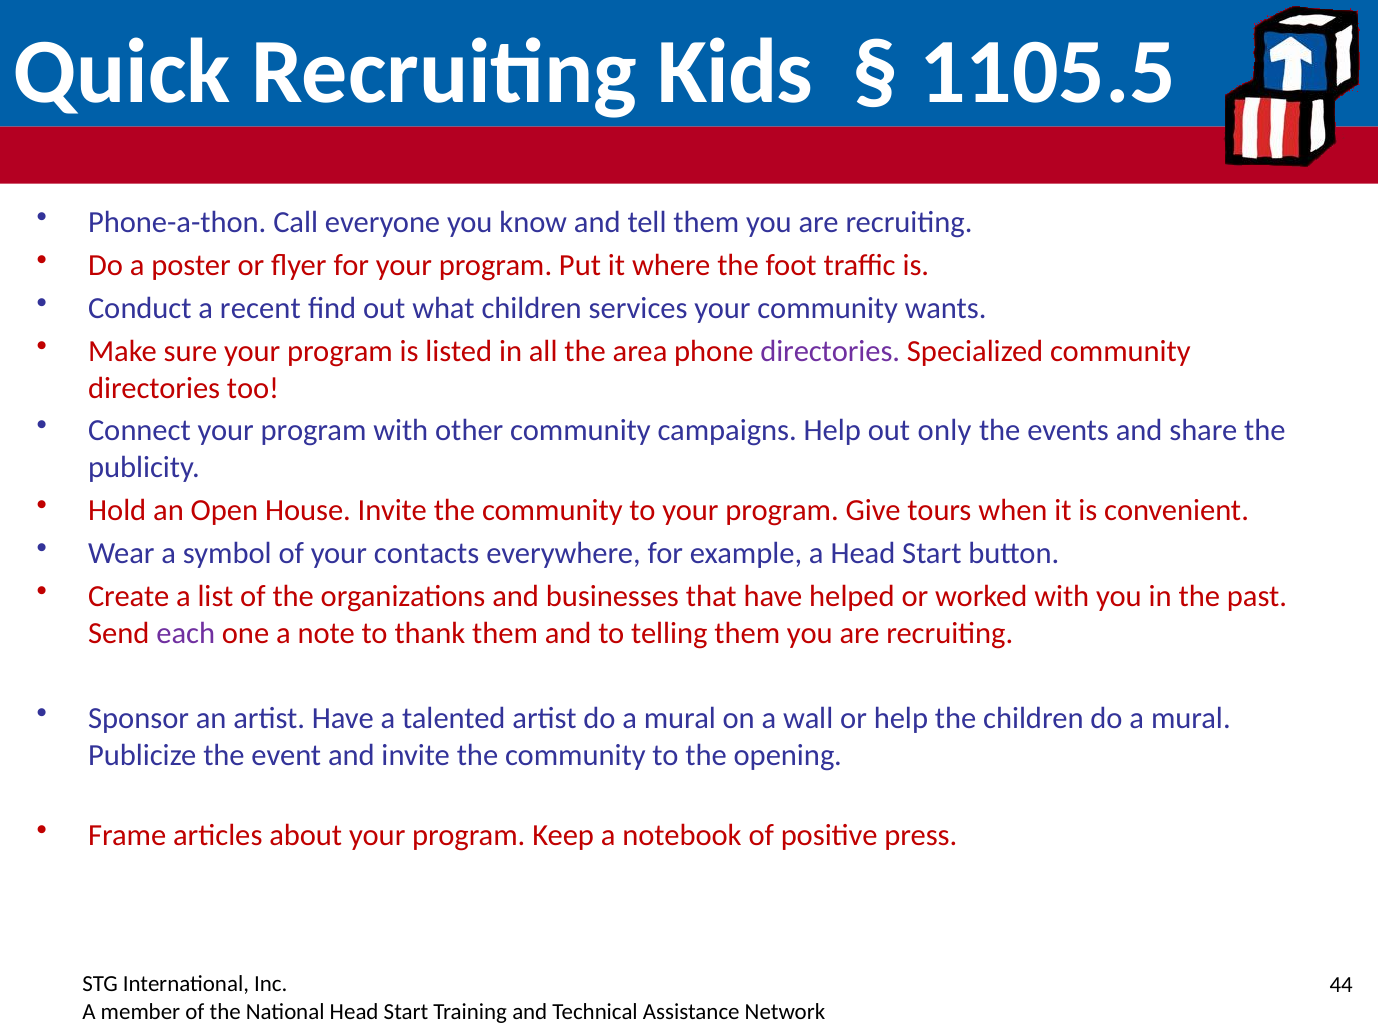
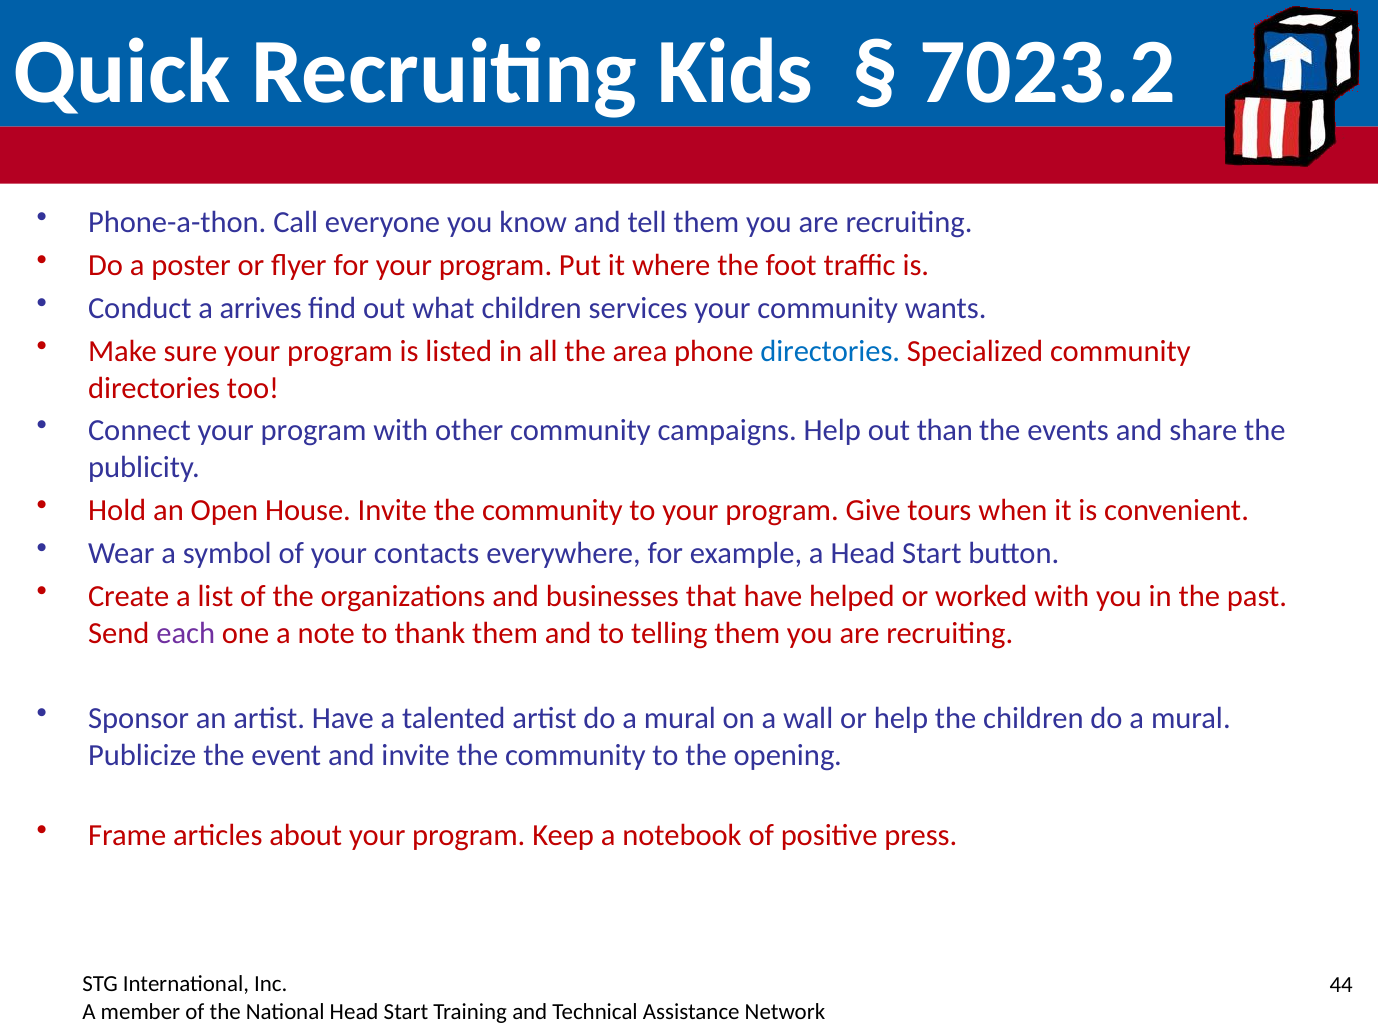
1105.5: 1105.5 -> 7023.2
recent: recent -> arrives
directories at (830, 351) colour: purple -> blue
only: only -> than
